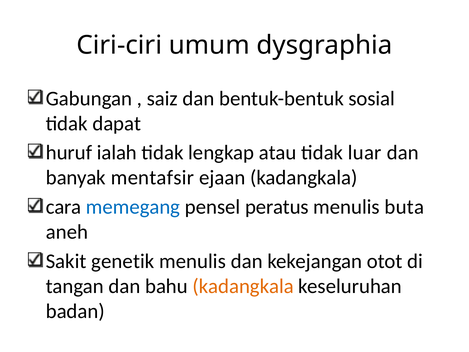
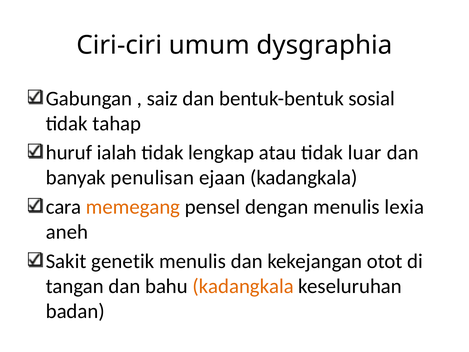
dapat: dapat -> tahap
mentafsir: mentafsir -> penulisan
memegang colour: blue -> orange
peratus: peratus -> dengan
buta: buta -> lexia
